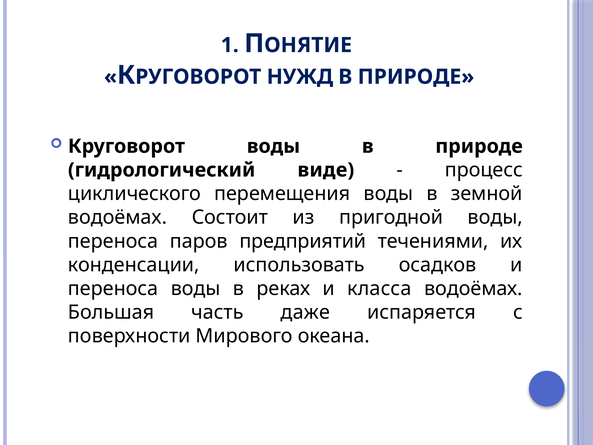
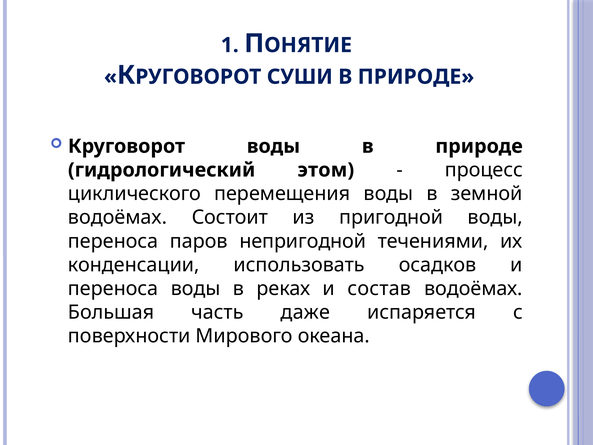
НУЖД: НУЖД -> СУШИ
виде: виде -> этом
предприятий: предприятий -> непригодной
класса: класса -> состав
